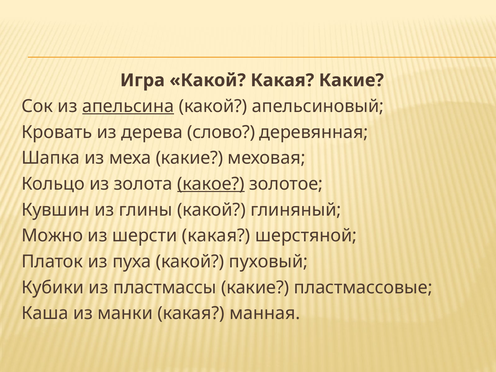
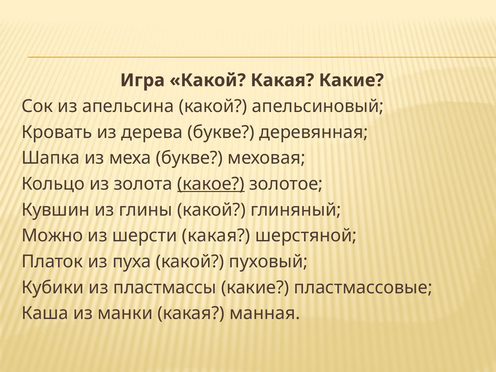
апельсина underline: present -> none
дерева слово: слово -> букве
меха какие: какие -> букве
